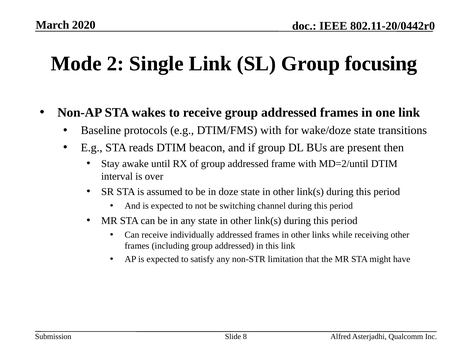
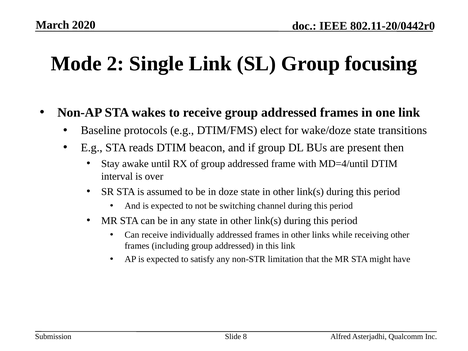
DTIM/FMS with: with -> elect
MD=2/until: MD=2/until -> MD=4/until
